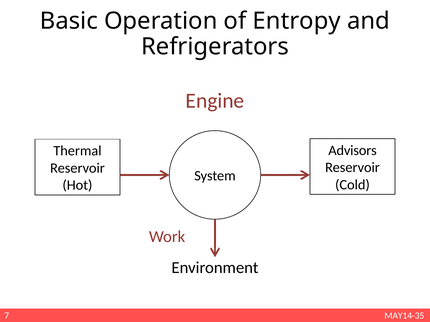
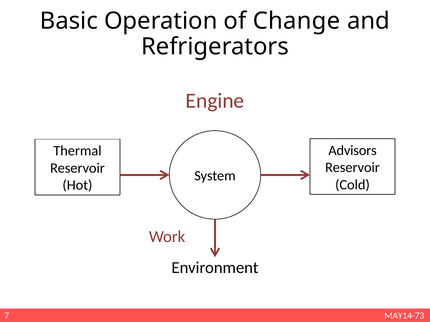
Entropy: Entropy -> Change
MAY14-35: MAY14-35 -> MAY14-73
